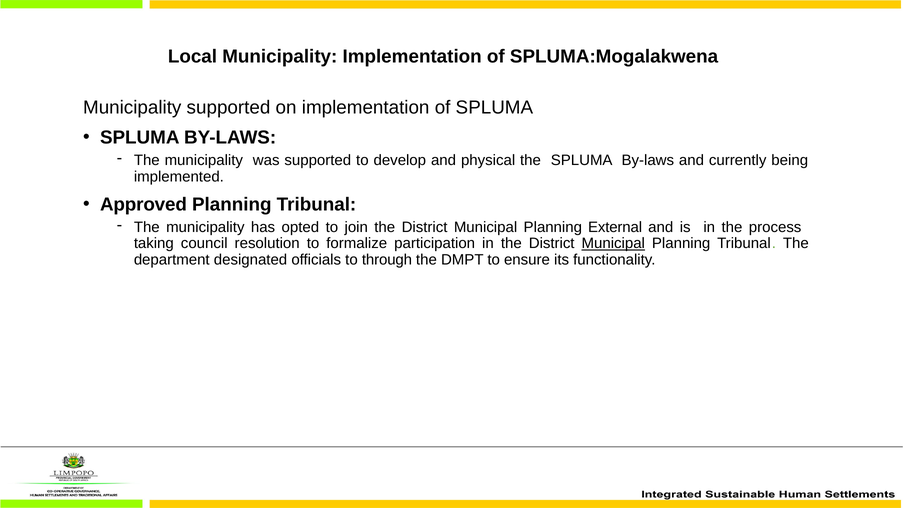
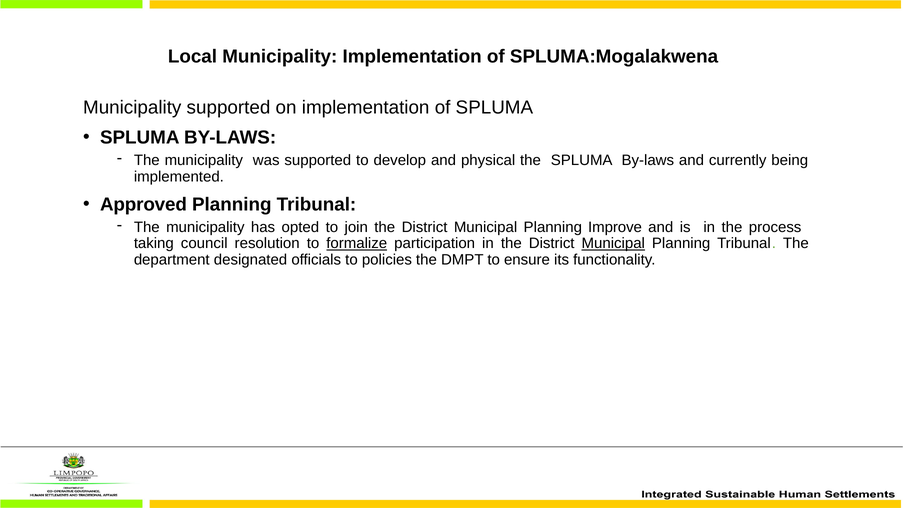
External: External -> Improve
formalize underline: none -> present
through: through -> policies
